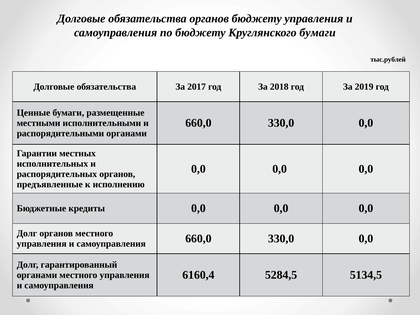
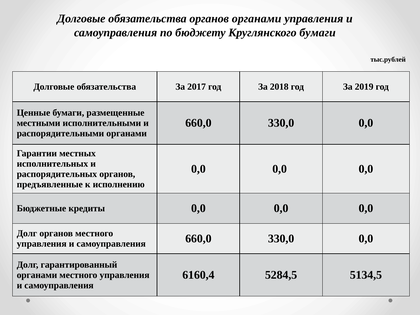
органов бюджету: бюджету -> органами
